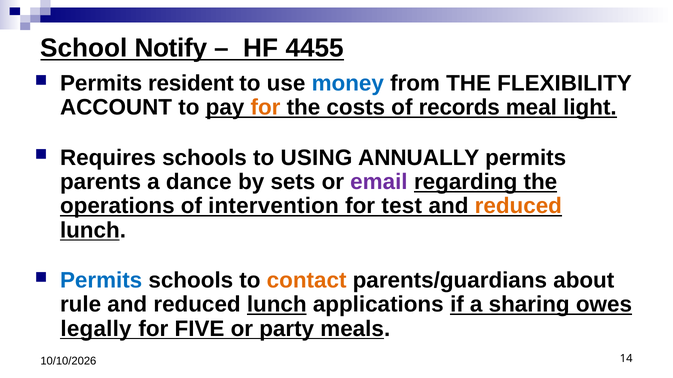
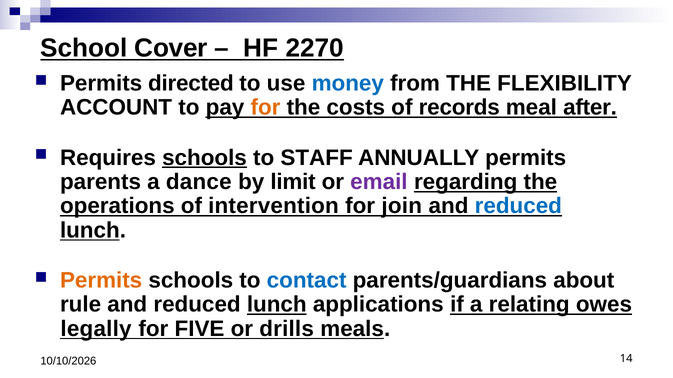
Notify: Notify -> Cover
4455: 4455 -> 2270
resident: resident -> directed
light: light -> after
schools at (204, 158) underline: none -> present
USING: USING -> STAFF
sets: sets -> limit
test: test -> join
reduced at (518, 206) colour: orange -> blue
Permits at (101, 281) colour: blue -> orange
contact colour: orange -> blue
sharing: sharing -> relating
party: party -> drills
